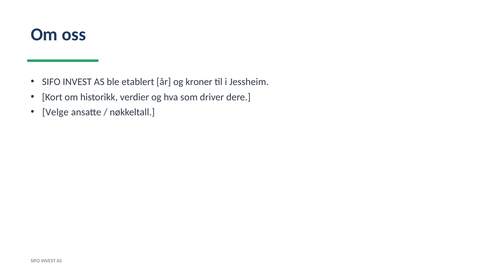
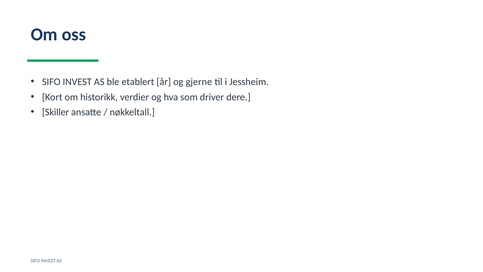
kroner: kroner -> gjerne
Velge: Velge -> Skiller
